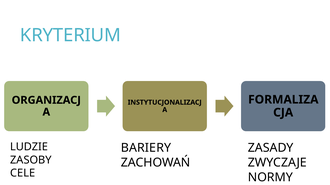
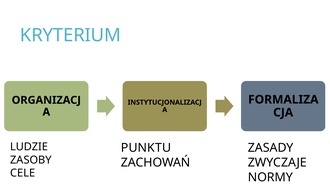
BARIERY: BARIERY -> PUNKTU
